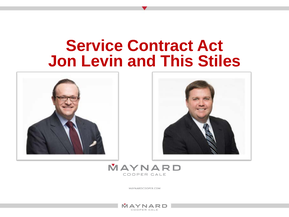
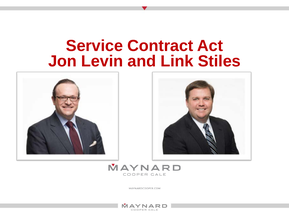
This: This -> Link
